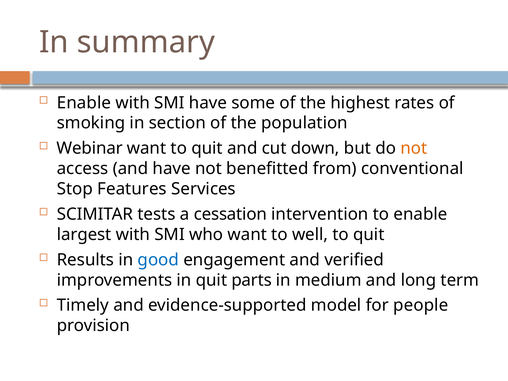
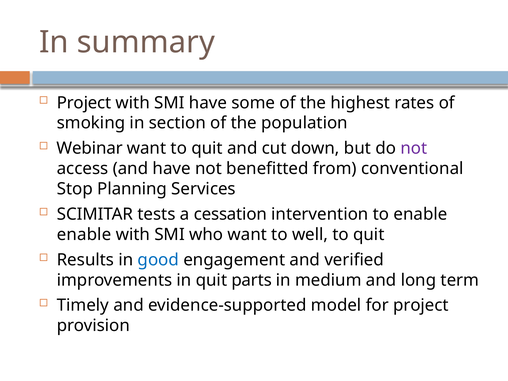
Enable at (84, 103): Enable -> Project
not at (414, 148) colour: orange -> purple
Features: Features -> Planning
largest at (84, 235): largest -> enable
for people: people -> project
